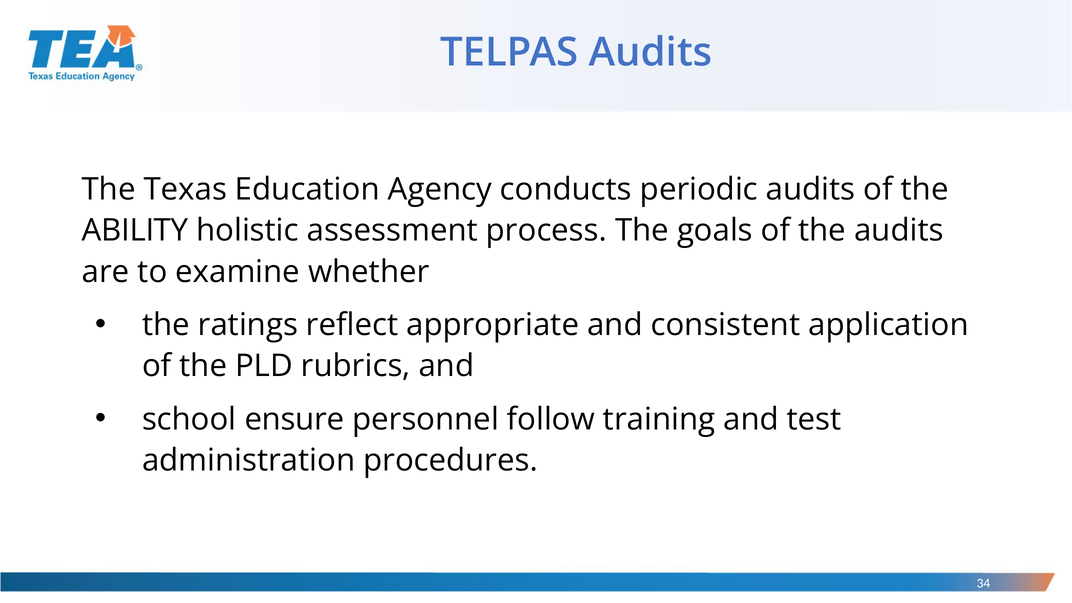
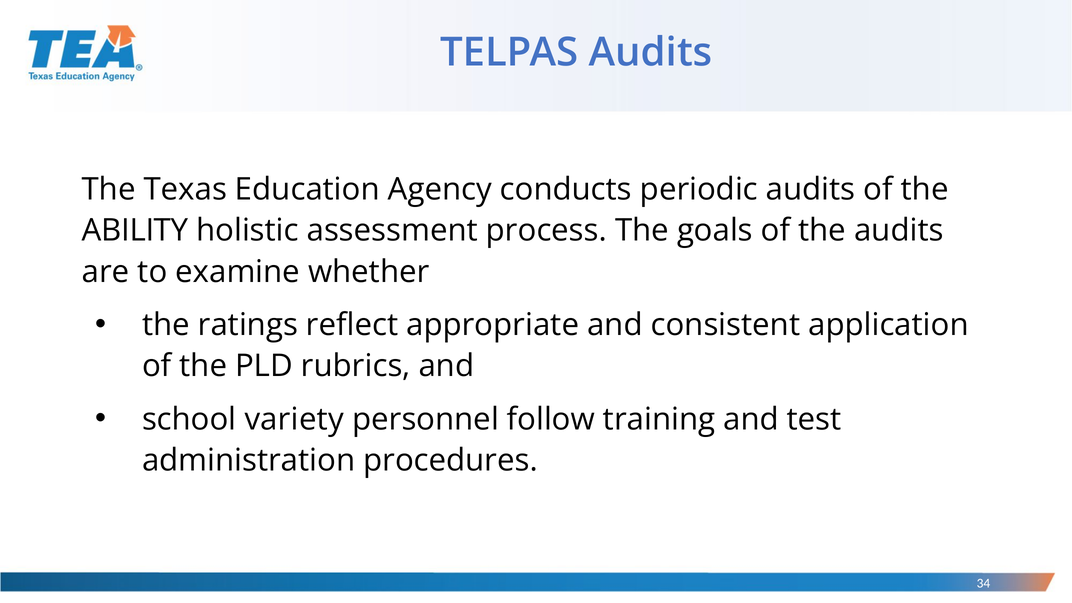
ensure: ensure -> variety
